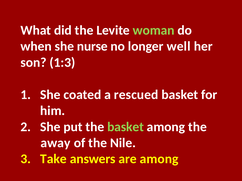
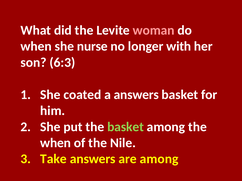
woman colour: light green -> pink
well: well -> with
1:3: 1:3 -> 6:3
a rescued: rescued -> answers
away at (55, 143): away -> when
